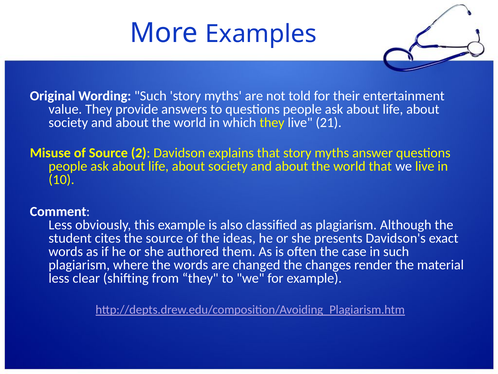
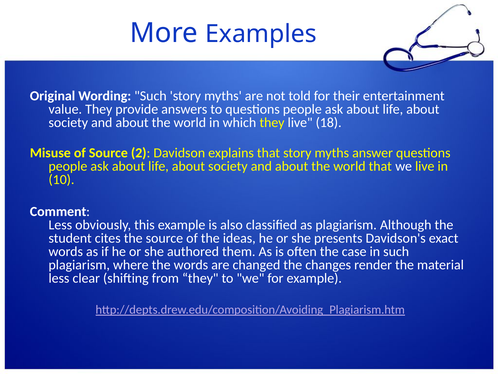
21: 21 -> 18
